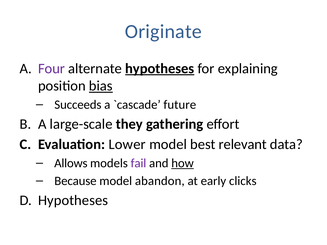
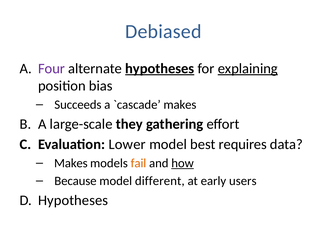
Originate: Originate -> Debiased
explaining underline: none -> present
bias underline: present -> none
future at (180, 105): future -> makes
relevant: relevant -> requires
Allows at (71, 163): Allows -> Makes
fail colour: purple -> orange
abandon: abandon -> different
clicks: clicks -> users
